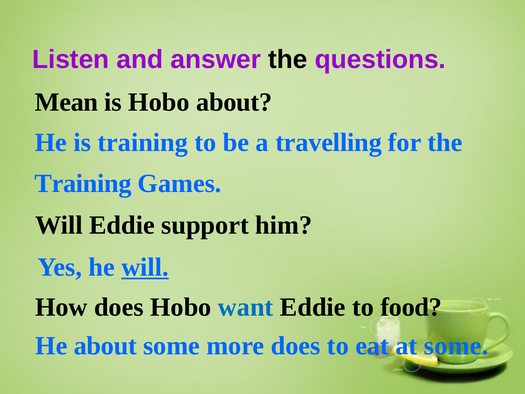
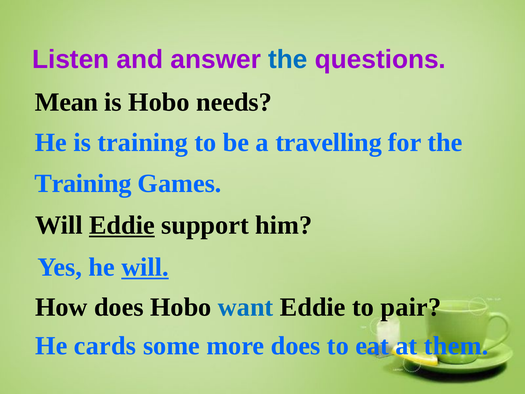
the at (288, 59) colour: black -> blue
Hobo about: about -> needs
Eddie at (122, 225) underline: none -> present
food: food -> pair
He about: about -> cards
at some: some -> them
